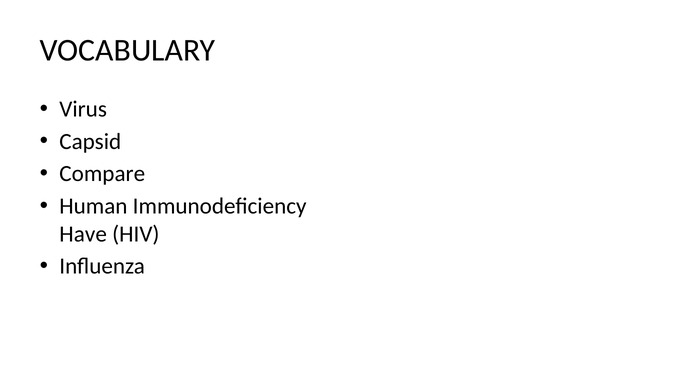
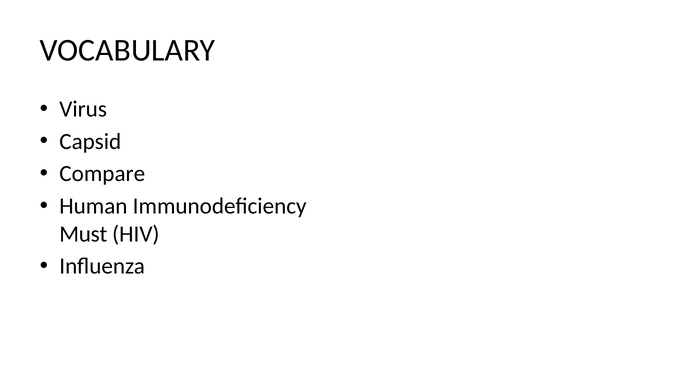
Have: Have -> Must
